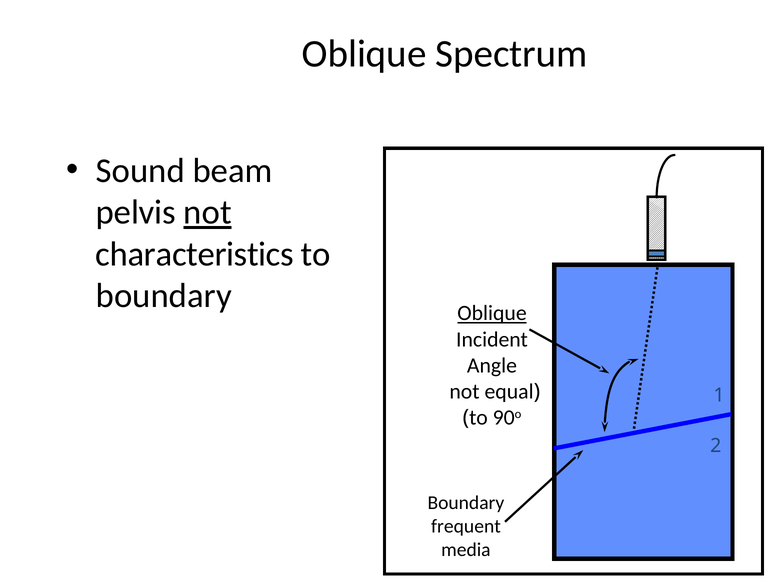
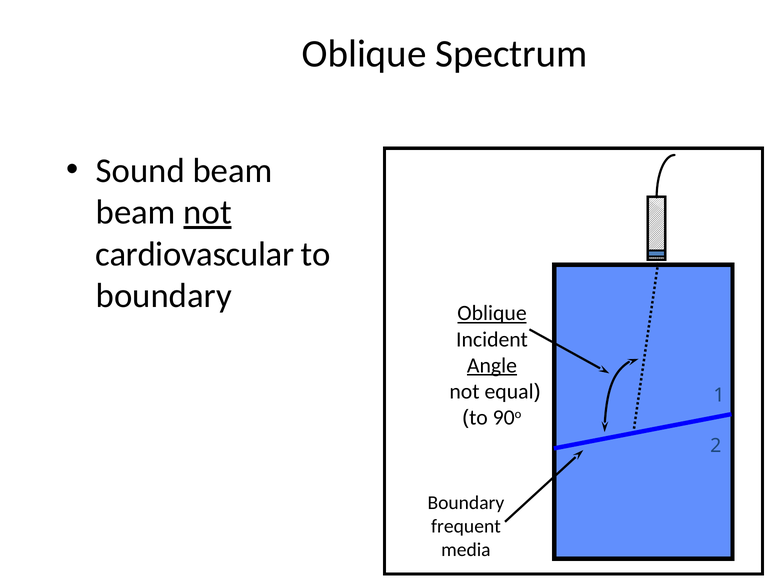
pelvis at (136, 212): pelvis -> beam
characteristics: characteristics -> cardiovascular
Angle underline: none -> present
